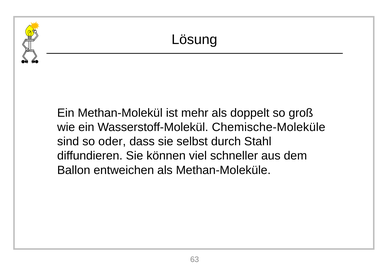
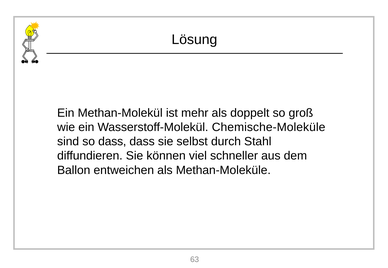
so oder: oder -> dass
